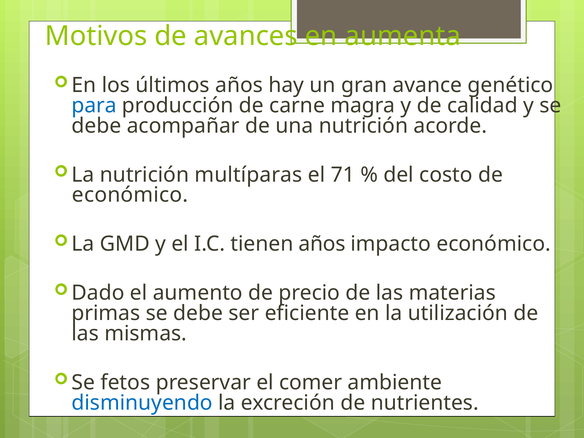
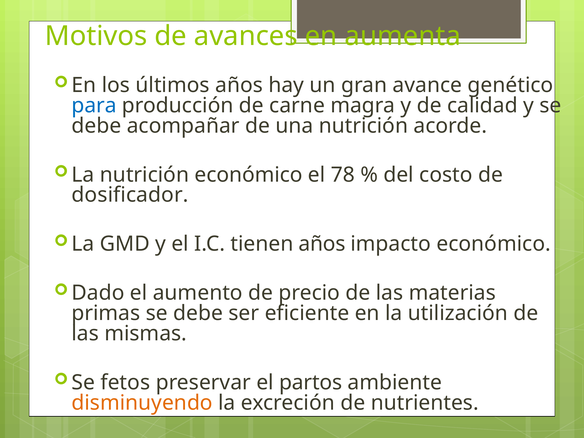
nutrición multíparas: multíparas -> económico
71: 71 -> 78
económico at (130, 195): económico -> dosificador
comer: comer -> partos
disminuyendo colour: blue -> orange
